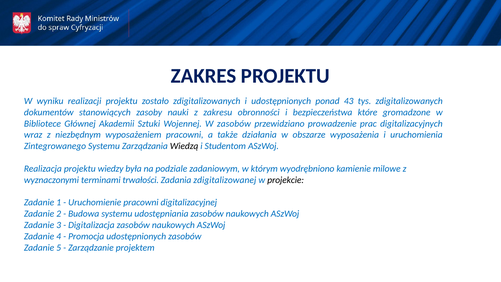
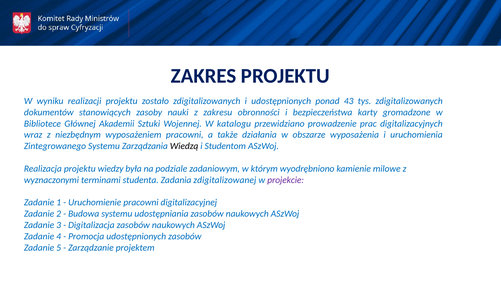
które: które -> karty
W zasobów: zasobów -> katalogu
trwałości: trwałości -> studenta
projekcie colour: black -> purple
